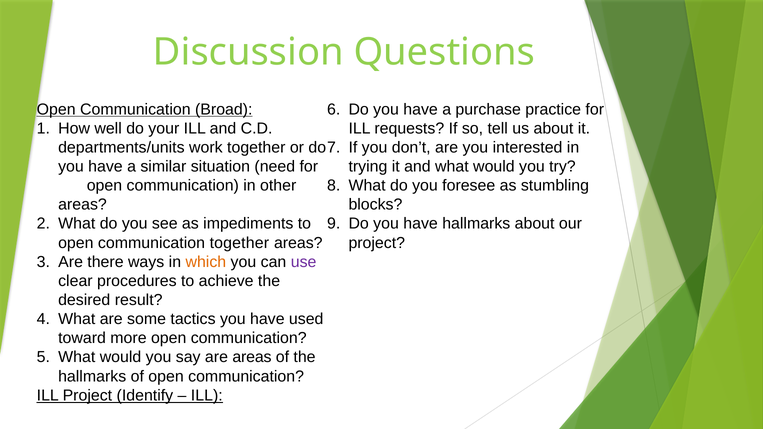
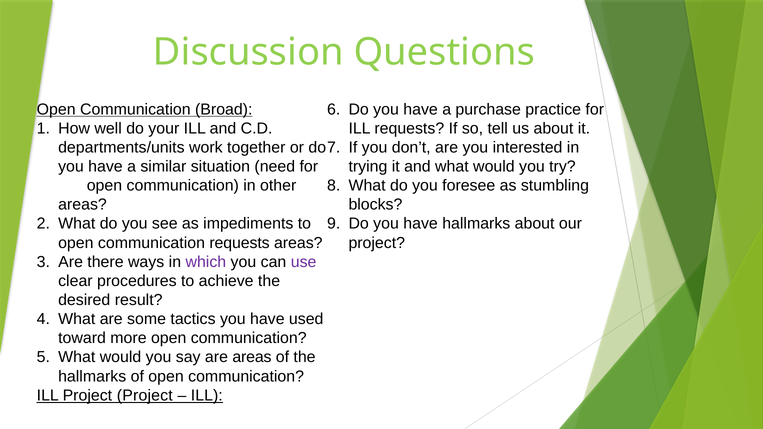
communication together: together -> requests
which colour: orange -> purple
Project Identify: Identify -> Project
